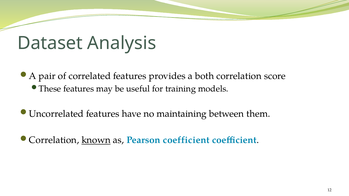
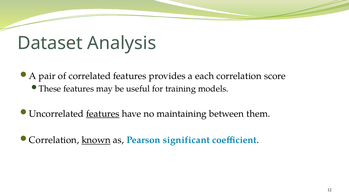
both: both -> each
features at (103, 114) underline: none -> present
Pearson coefficient: coefficient -> significant
